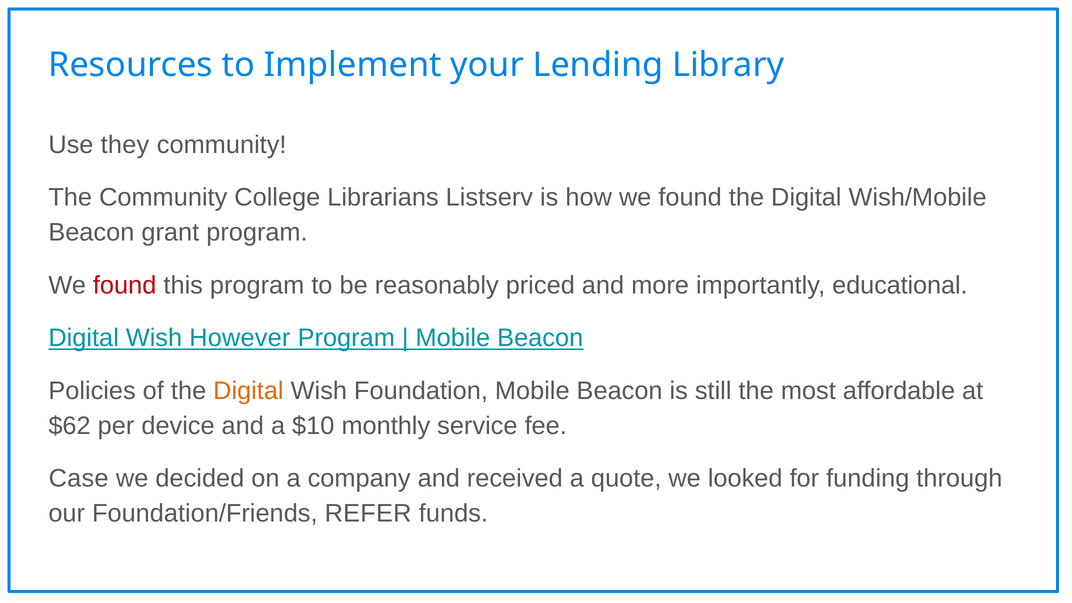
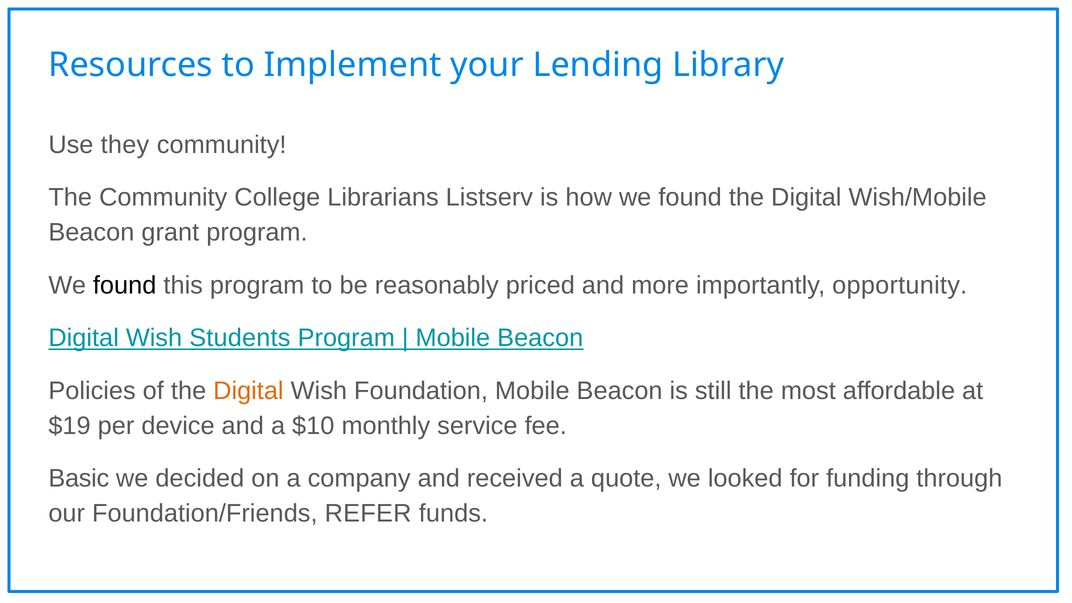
found at (125, 285) colour: red -> black
educational: educational -> opportunity
However: However -> Students
$62: $62 -> $19
Case: Case -> Basic
